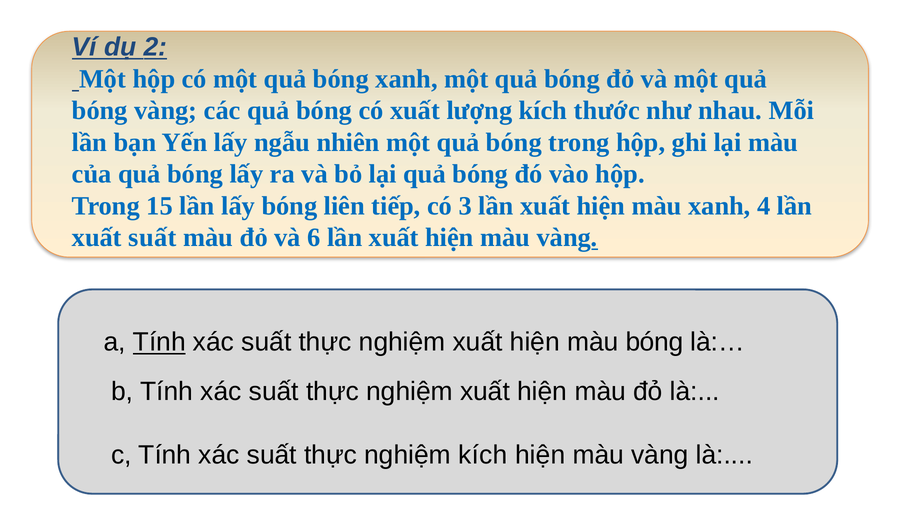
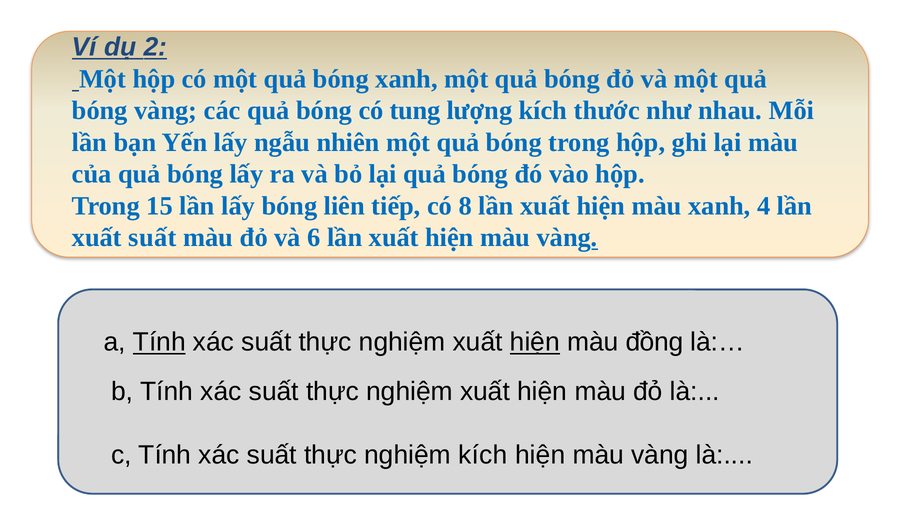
có xuất: xuất -> tung
3: 3 -> 8
hiện at (535, 342) underline: none -> present
màu bóng: bóng -> đồng
